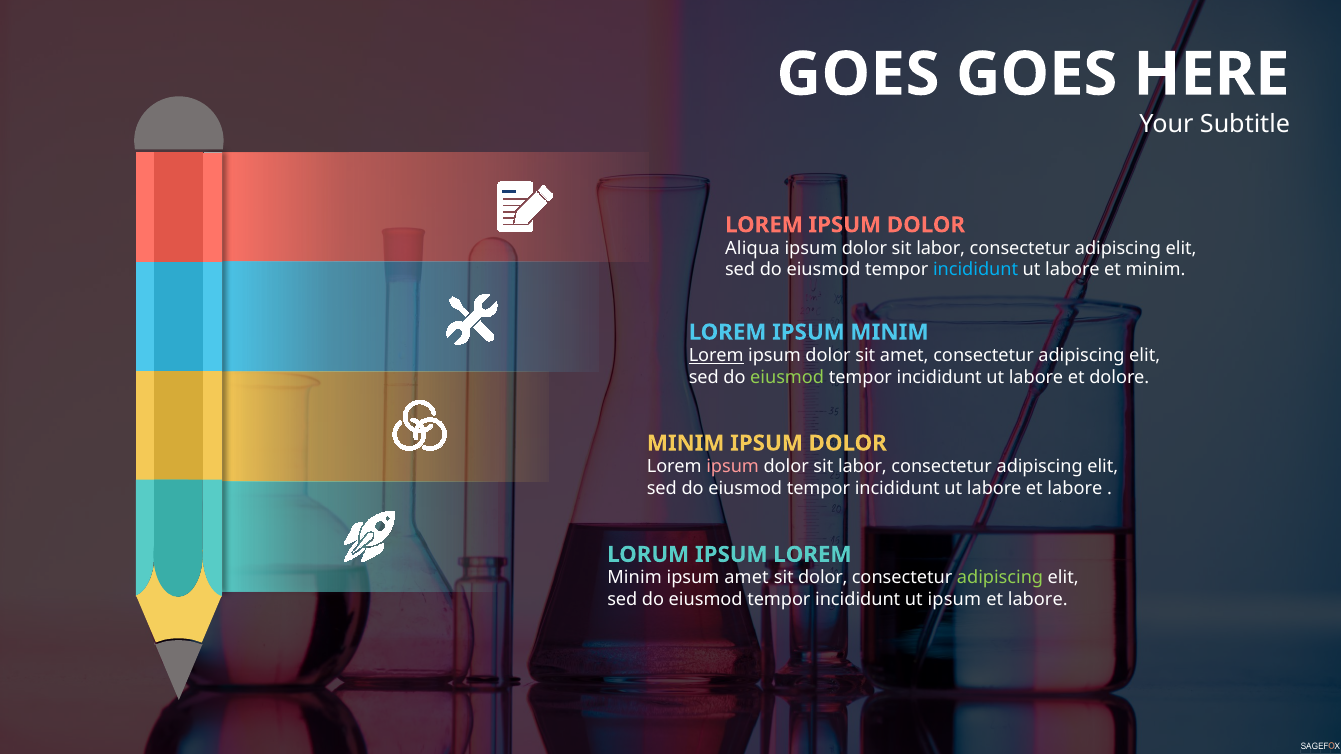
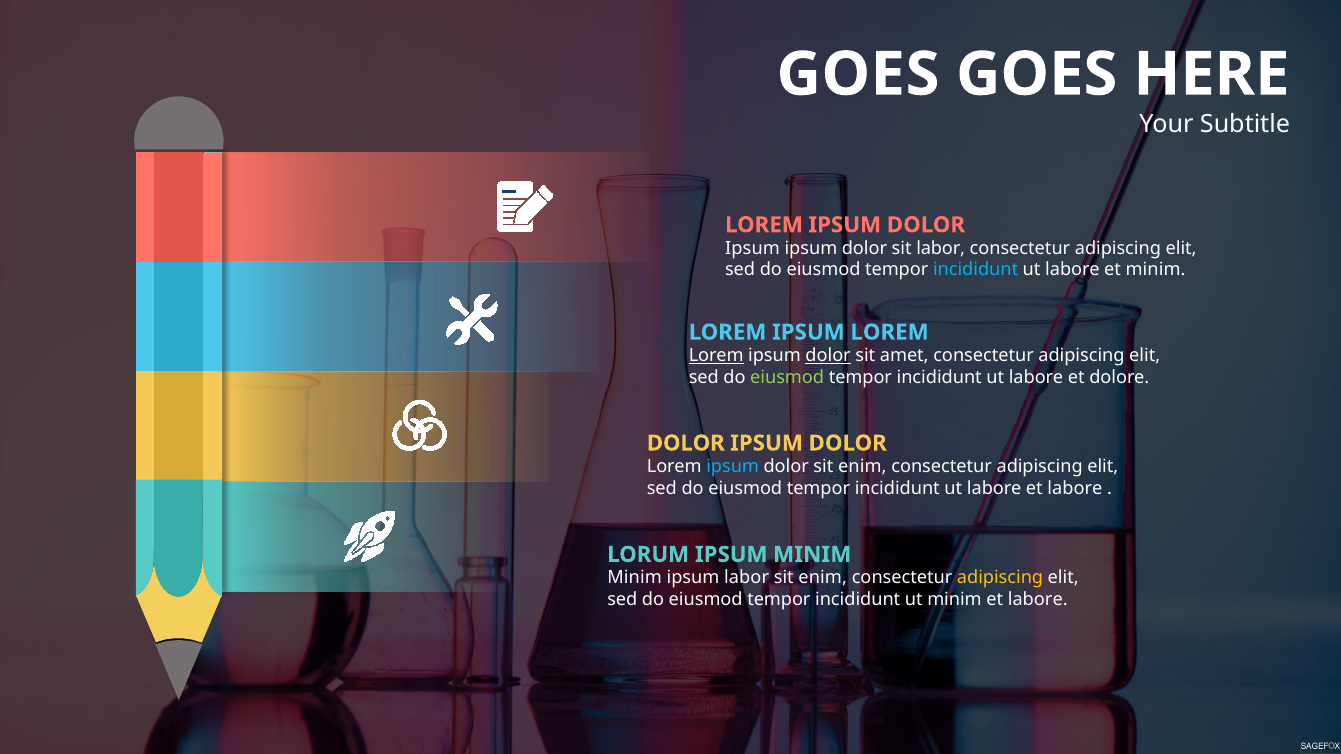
Aliqua at (752, 248): Aliqua -> Ipsum
IPSUM MINIM: MINIM -> LOREM
dolor at (828, 356) underline: none -> present
MINIM at (686, 443): MINIM -> DOLOR
ipsum at (733, 467) colour: pink -> light blue
labor at (862, 467): labor -> enim
IPSUM LOREM: LOREM -> MINIM
ipsum amet: amet -> labor
dolor at (823, 578): dolor -> enim
adipiscing at (1000, 578) colour: light green -> yellow
ut ipsum: ipsum -> minim
